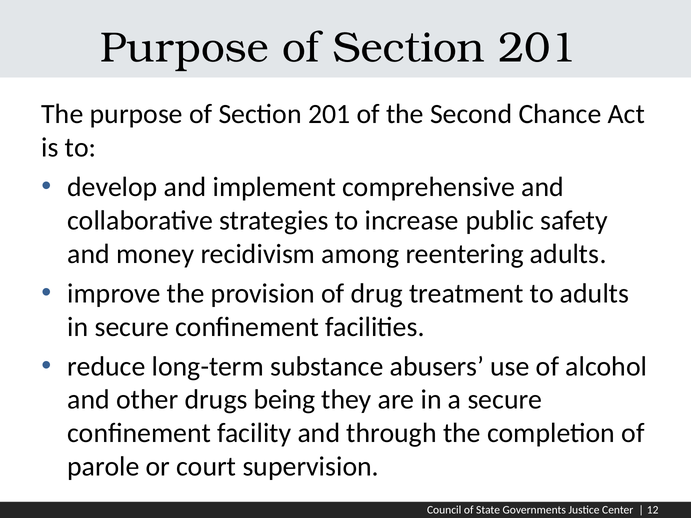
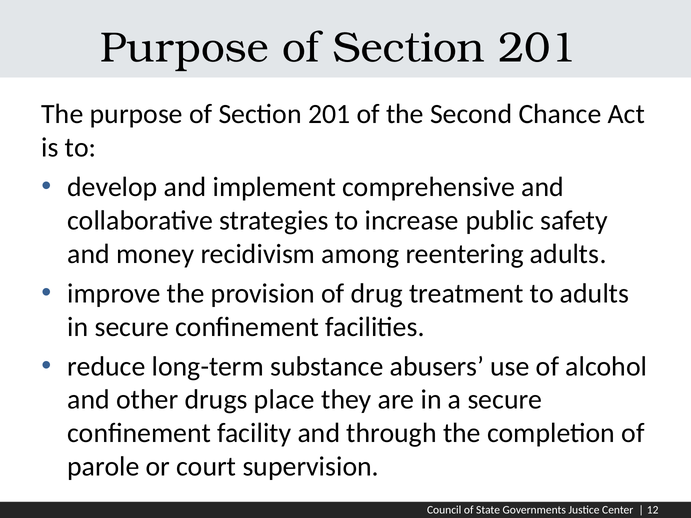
being: being -> place
